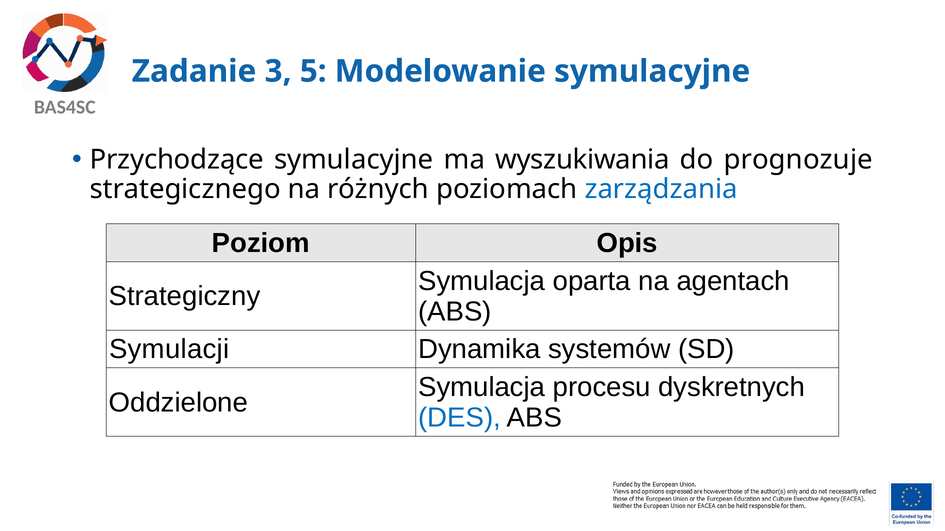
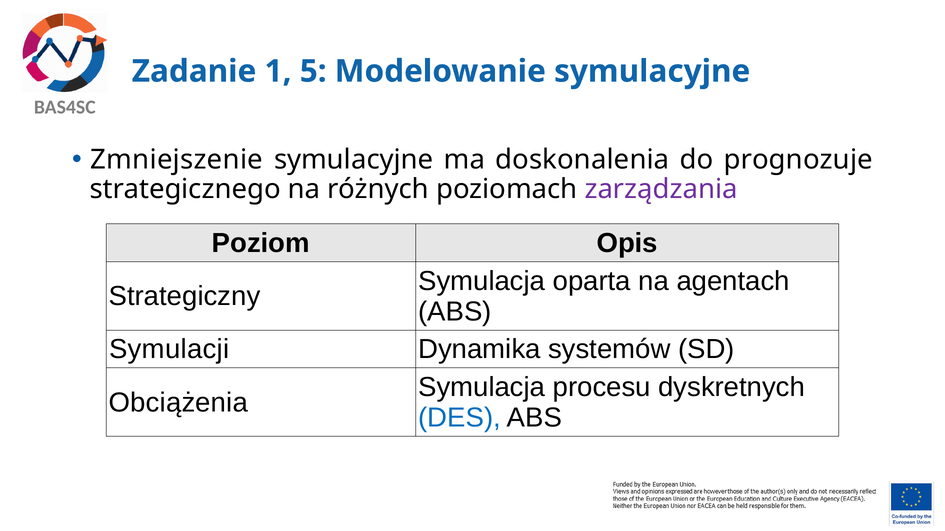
3: 3 -> 1
Przychodzące: Przychodzące -> Zmniejszenie
wyszukiwania: wyszukiwania -> doskonalenia
zarządzania colour: blue -> purple
Oddzielone: Oddzielone -> Obciążenia
